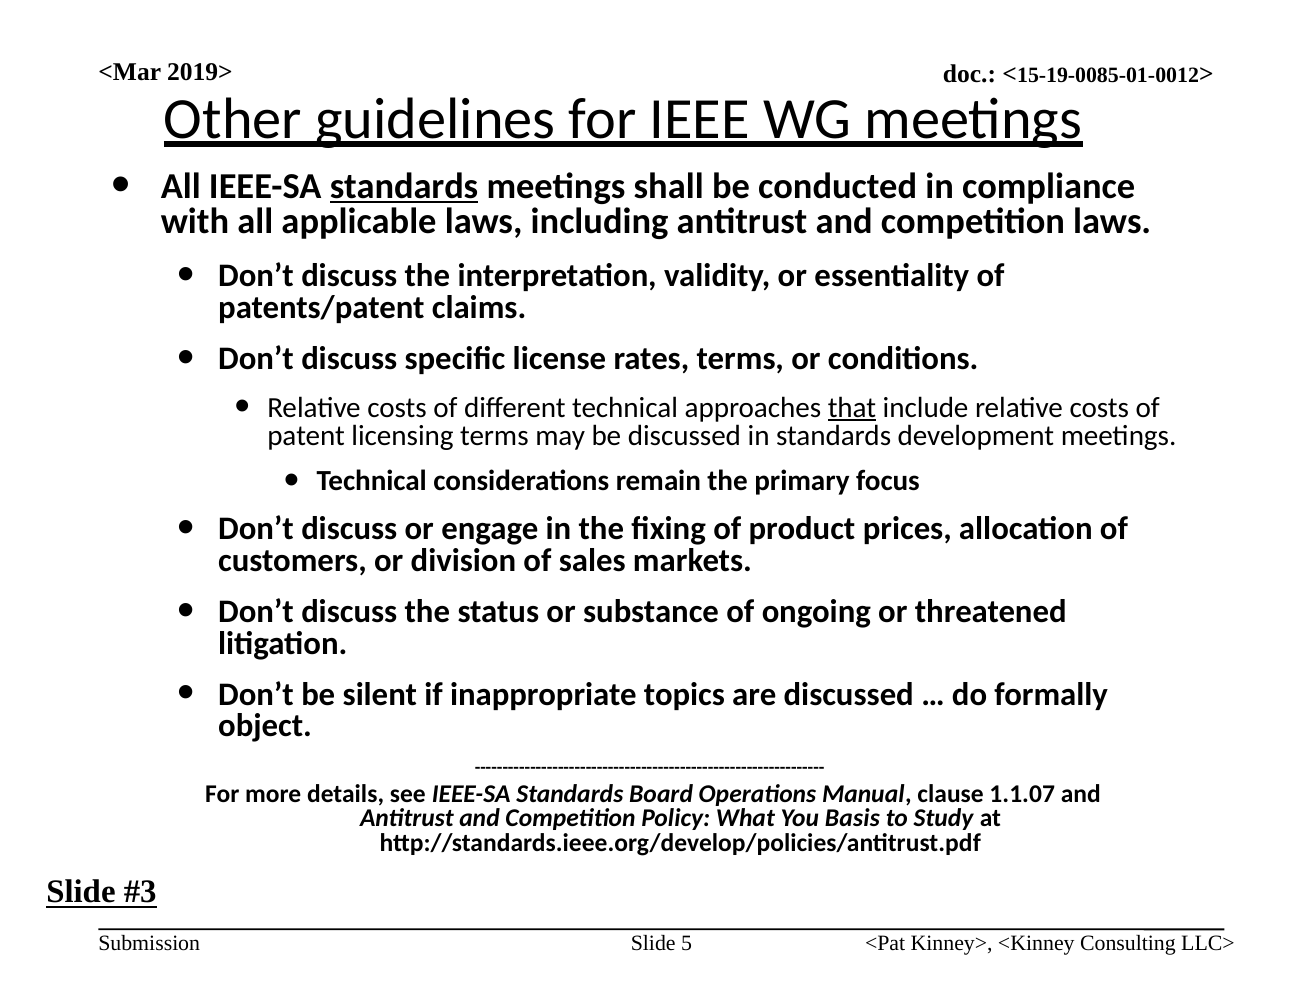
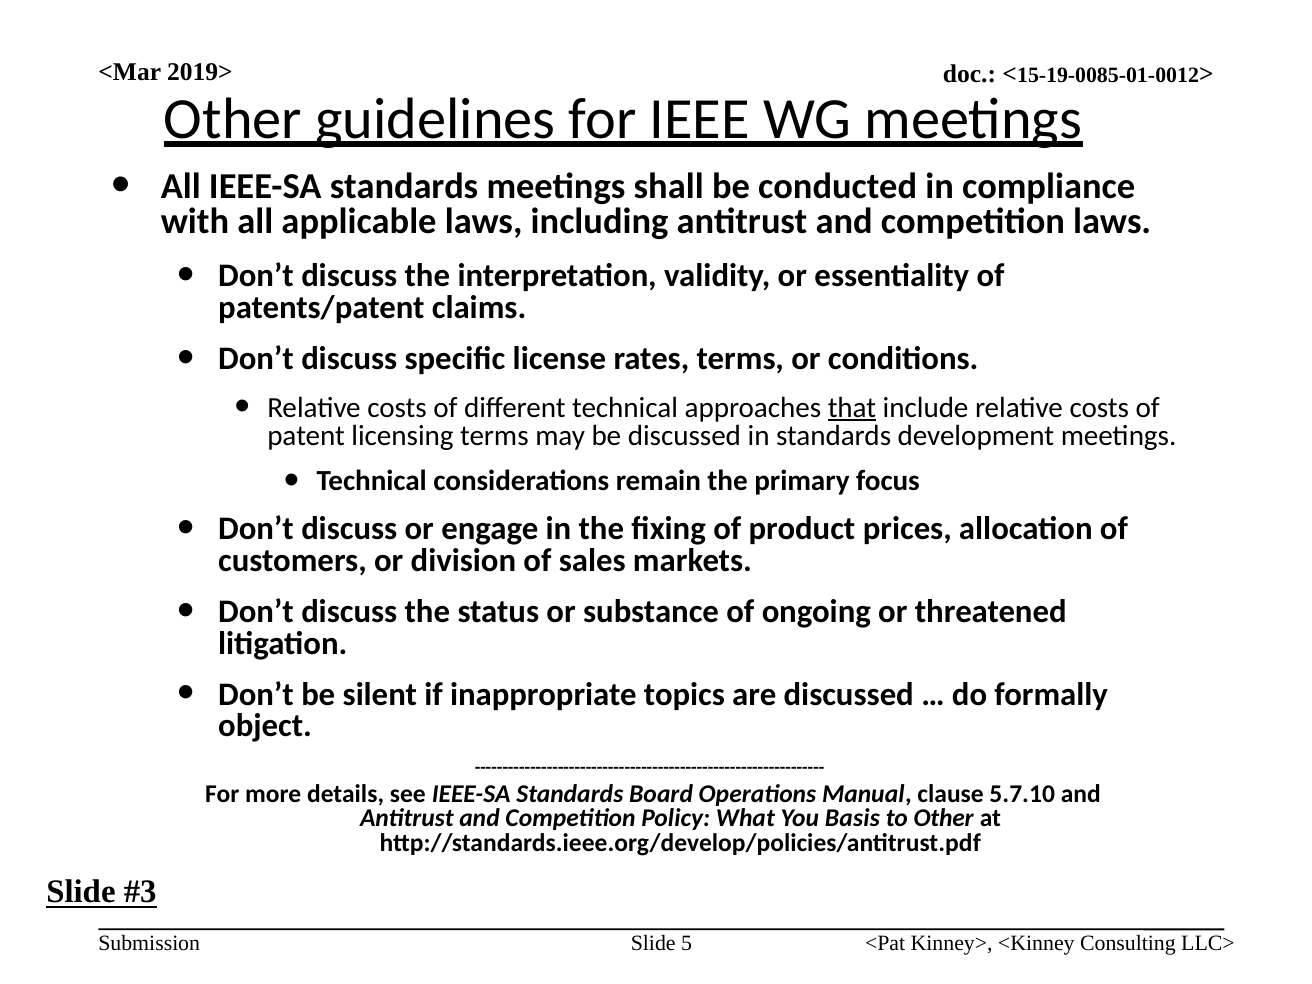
standards at (404, 187) underline: present -> none
1.1.07: 1.1.07 -> 5.7.10
to Study: Study -> Other
